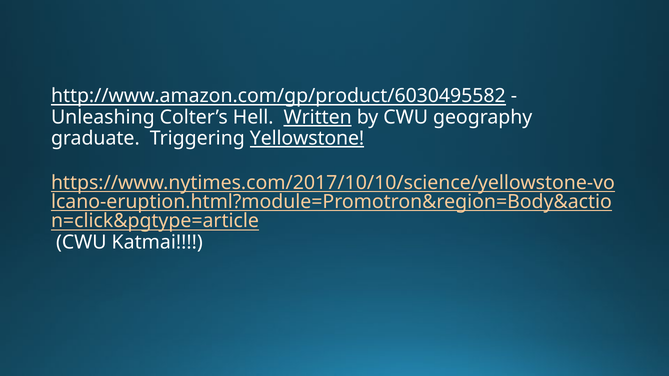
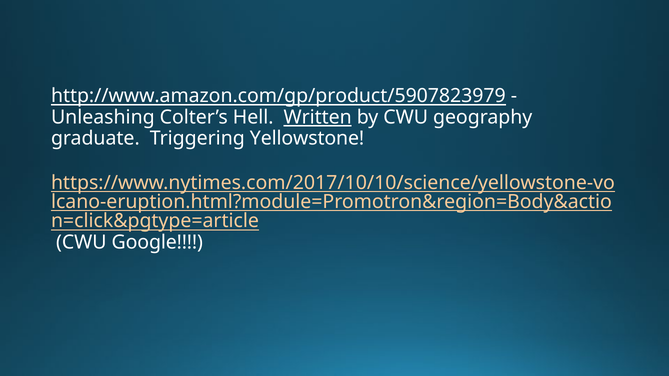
http://www.amazon.com/gp/product/6030495582: http://www.amazon.com/gp/product/6030495582 -> http://www.amazon.com/gp/product/5907823979
Yellowstone underline: present -> none
Katmai: Katmai -> Google
